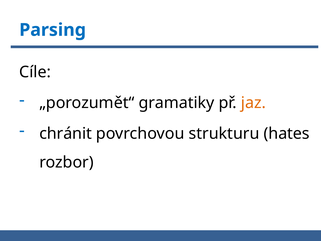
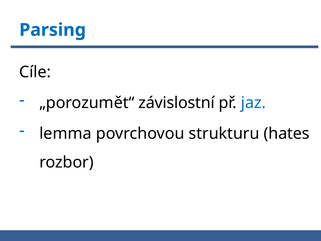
gramatiky: gramatiky -> závislostní
jaz colour: orange -> blue
chránit: chránit -> lemma
